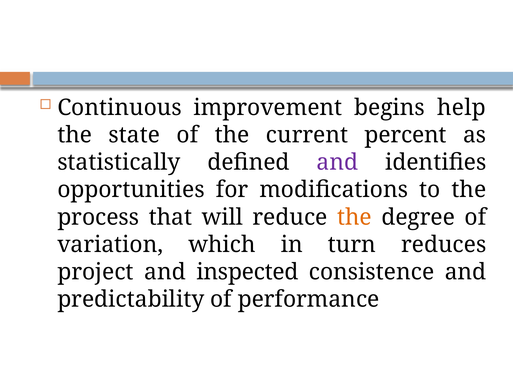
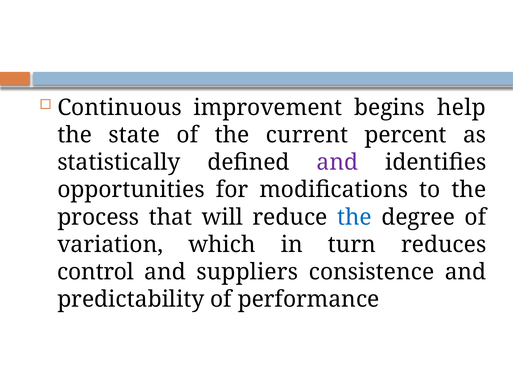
the at (354, 217) colour: orange -> blue
project: project -> control
inspected: inspected -> suppliers
